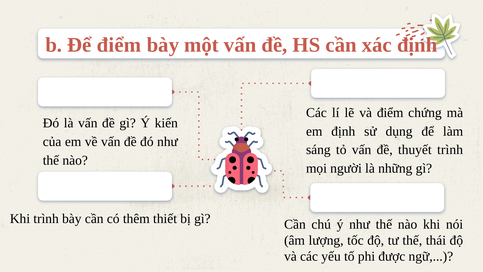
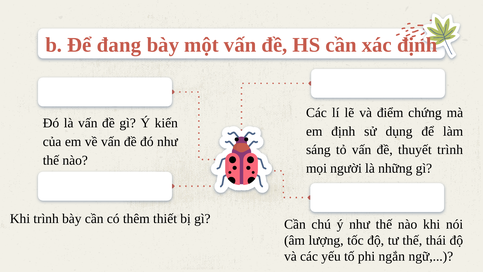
Để điểm: điểm -> đang
được: được -> ngắn
